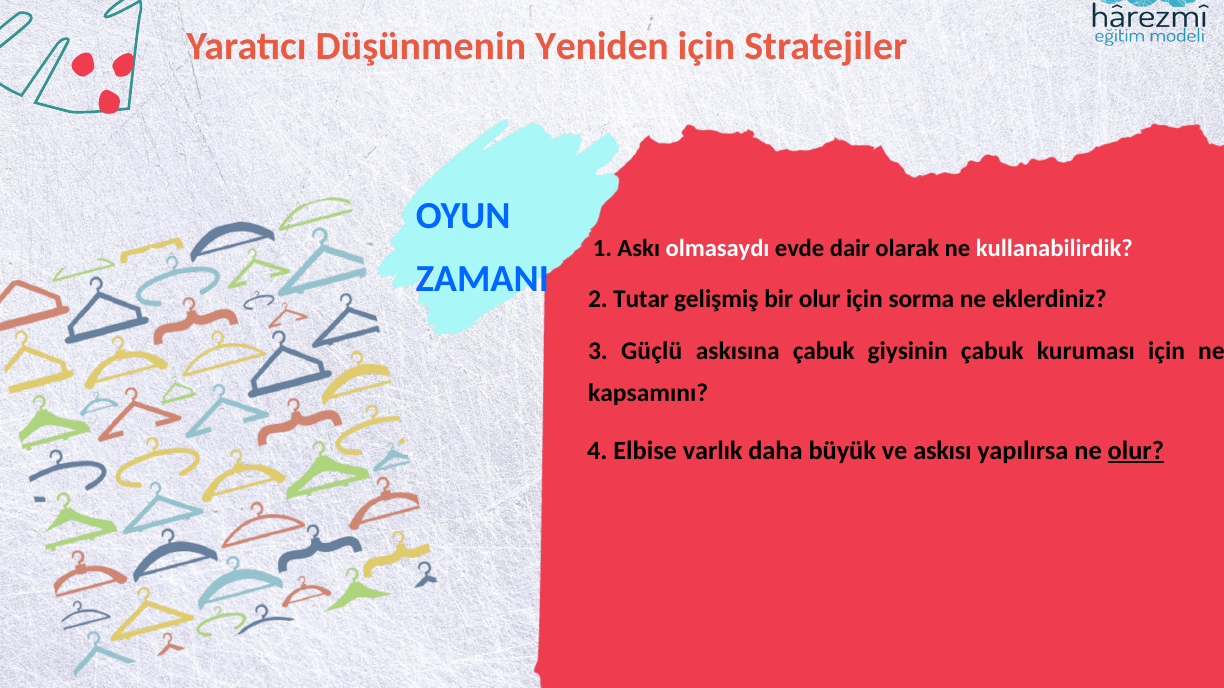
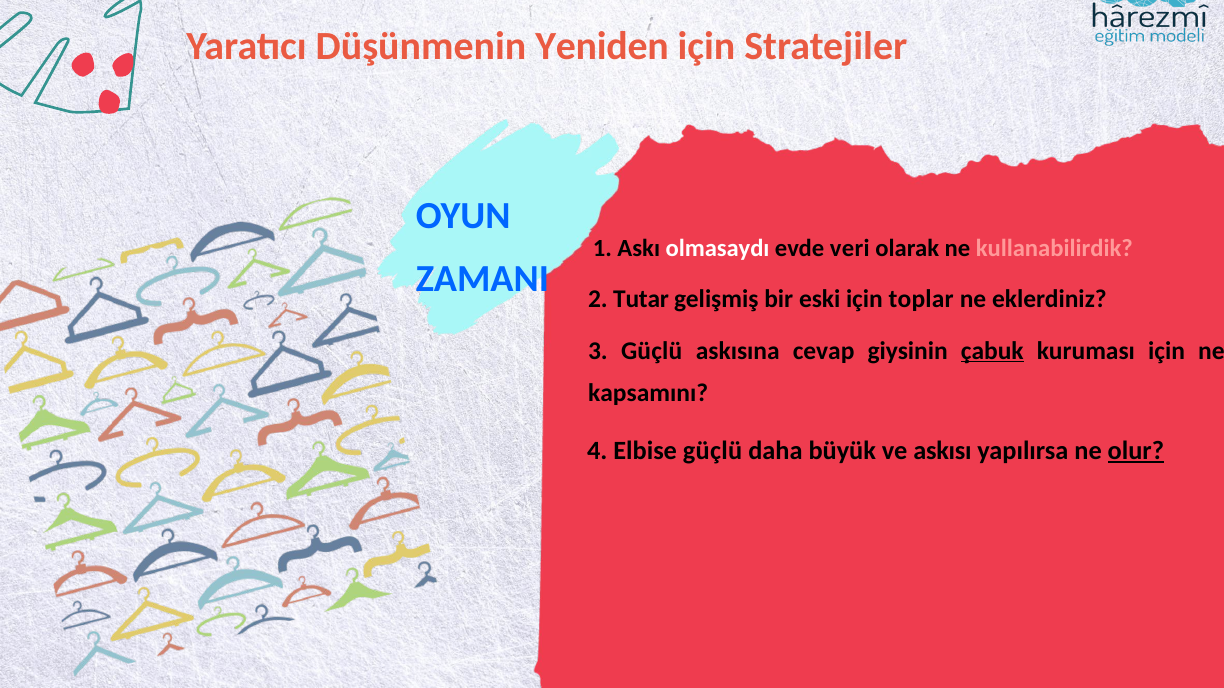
dair: dair -> veri
kullanabilirdik colour: white -> pink
bir olur: olur -> eski
sorma: sorma -> toplar
askısına çabuk: çabuk -> cevap
çabuk at (992, 351) underline: none -> present
Elbise varlık: varlık -> güçlü
